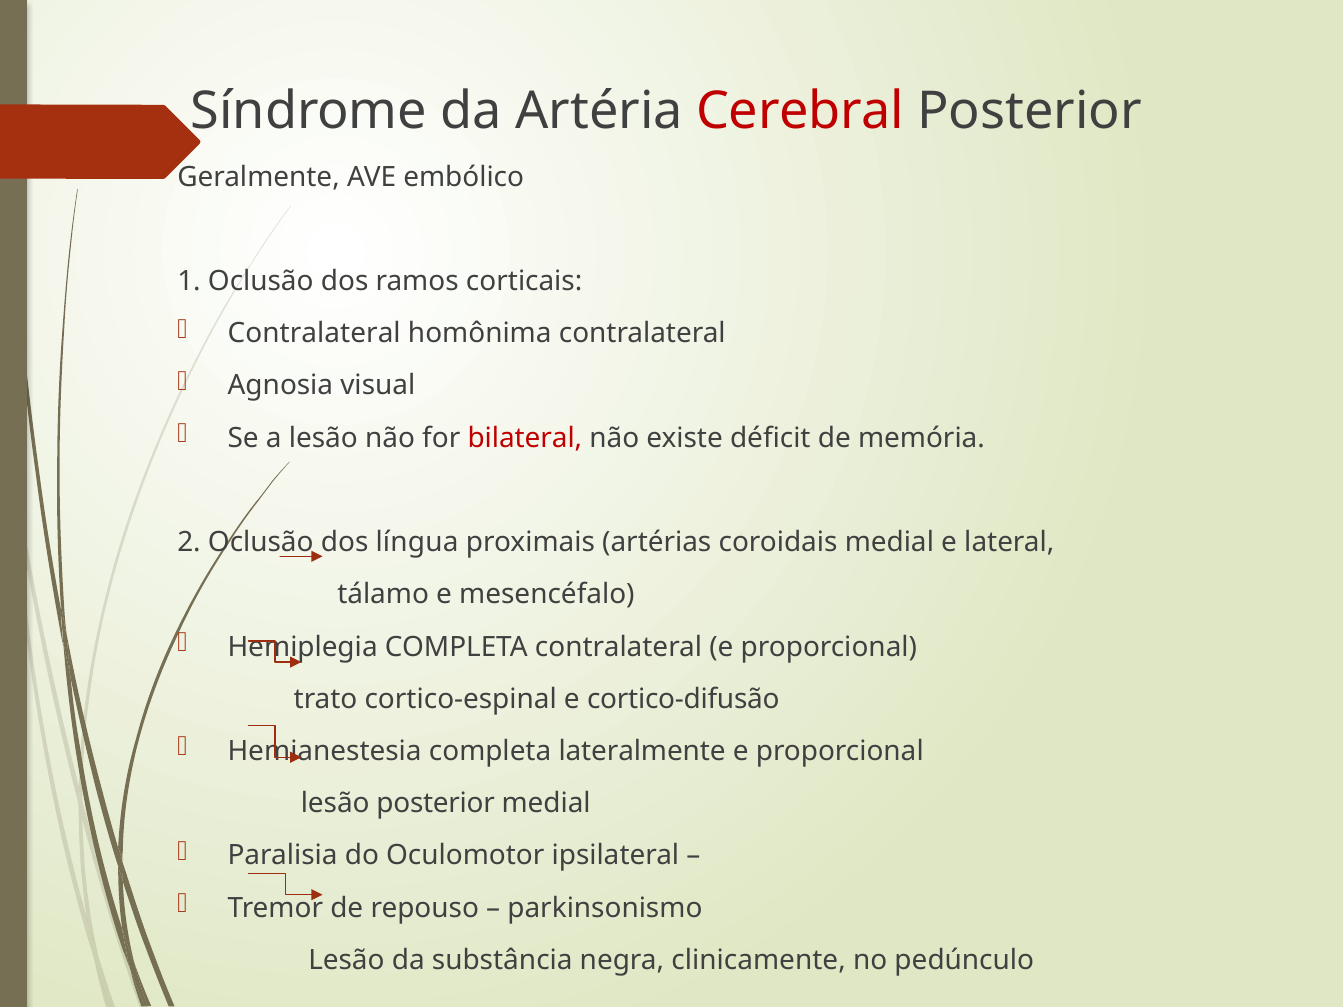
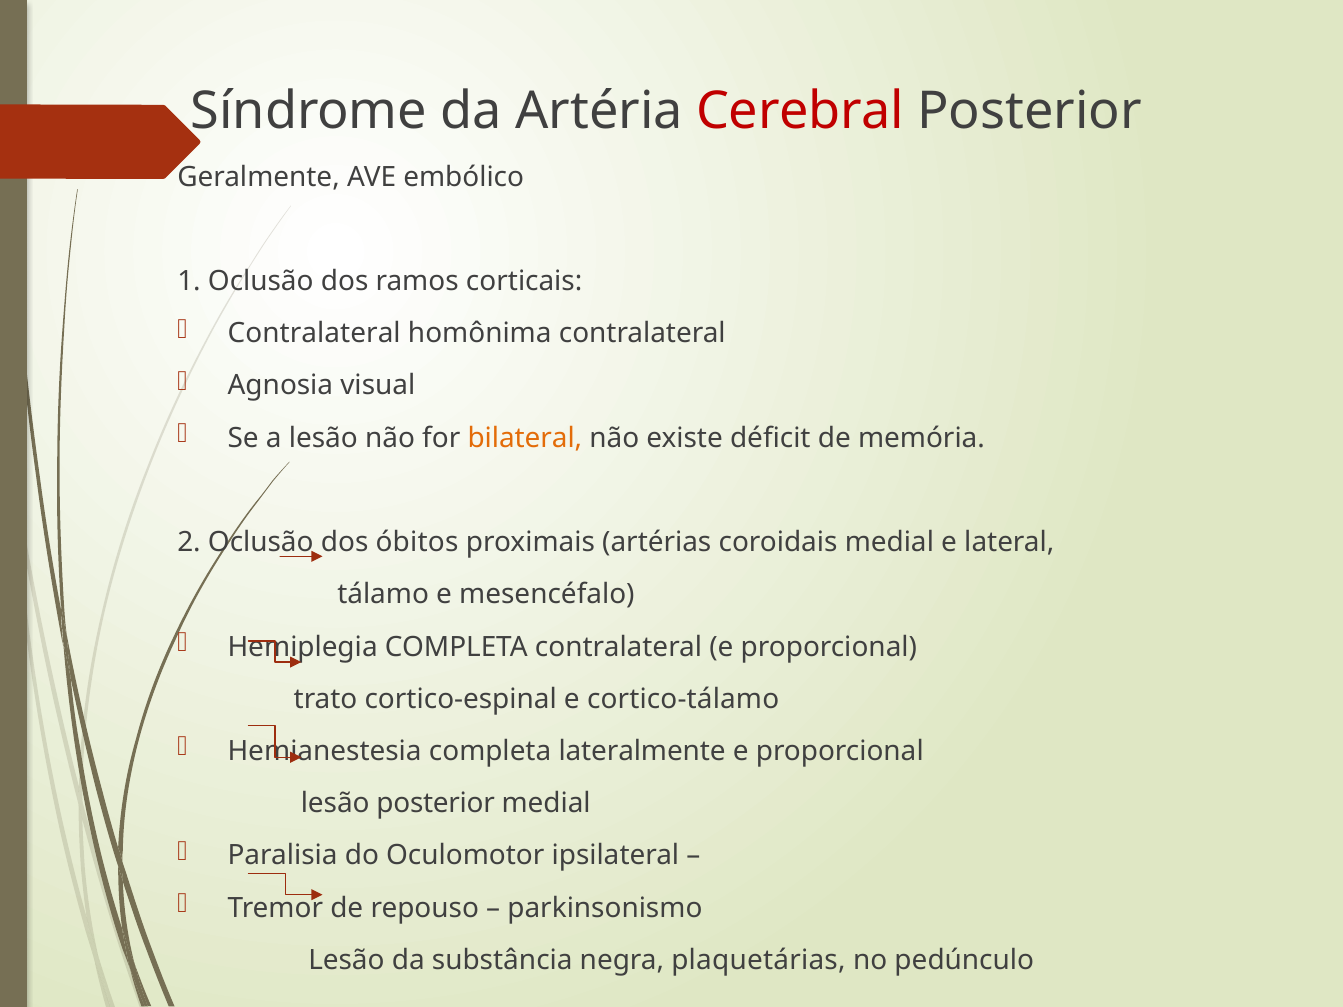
bilateral colour: red -> orange
língua: língua -> óbitos
cortico-difusão: cortico-difusão -> cortico-tálamo
clinicamente: clinicamente -> plaquetárias
